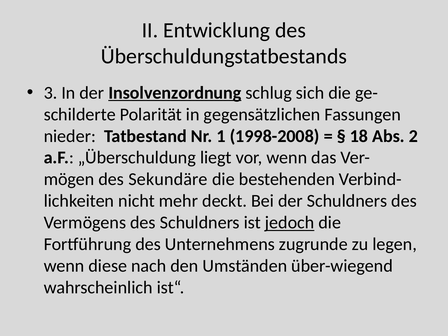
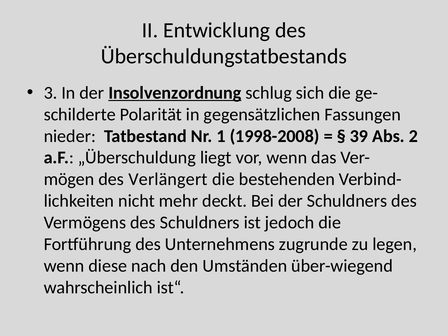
18: 18 -> 39
Sekundäre: Sekundäre -> Verlängert
jedoch underline: present -> none
